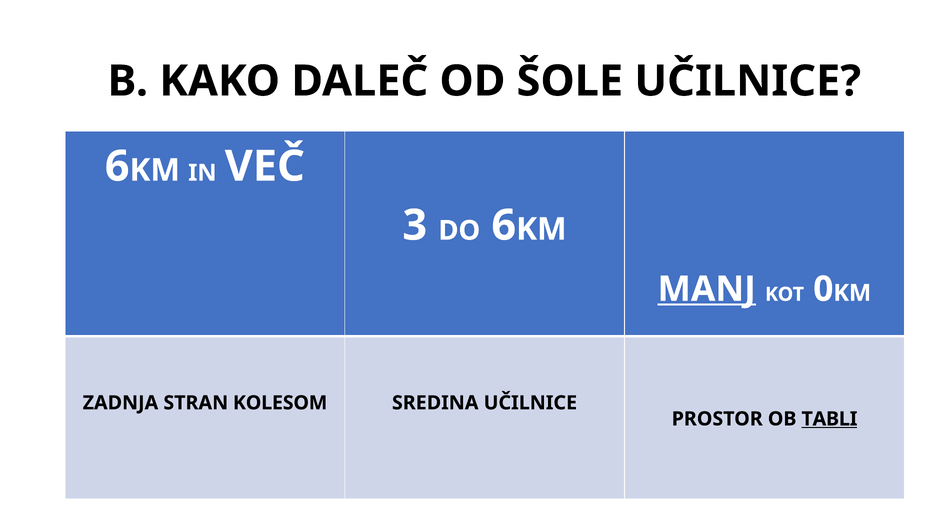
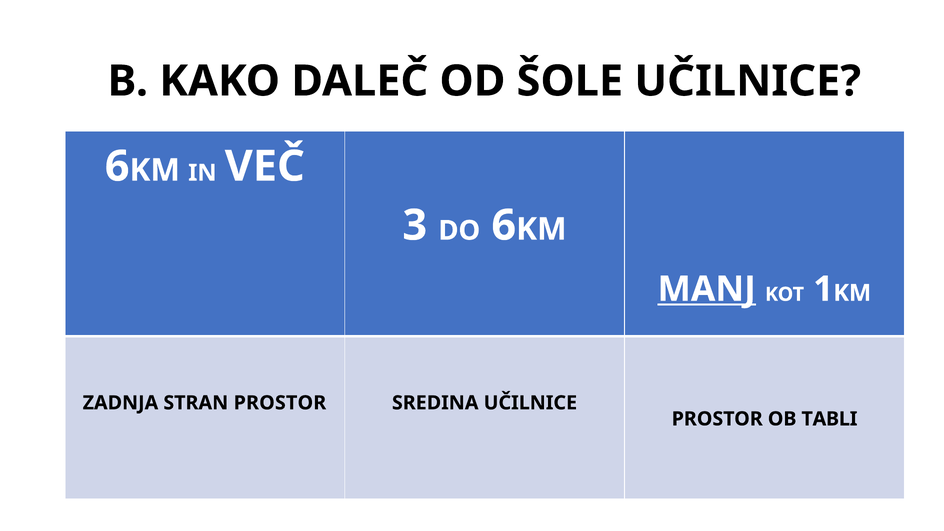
0: 0 -> 1
STRAN KOLESOM: KOLESOM -> PROSTOR
TABLI underline: present -> none
